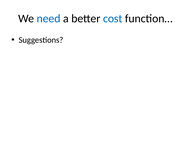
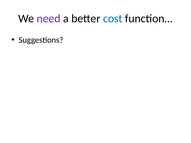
need colour: blue -> purple
